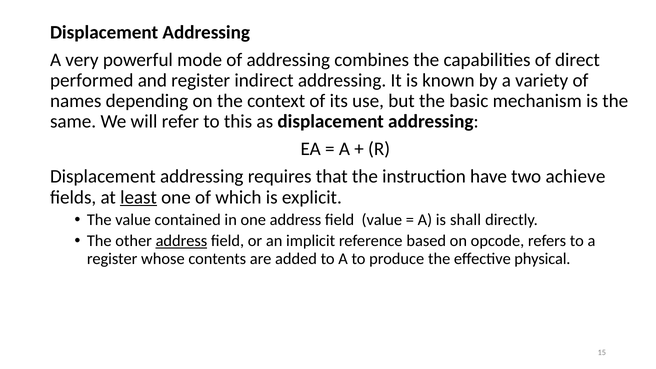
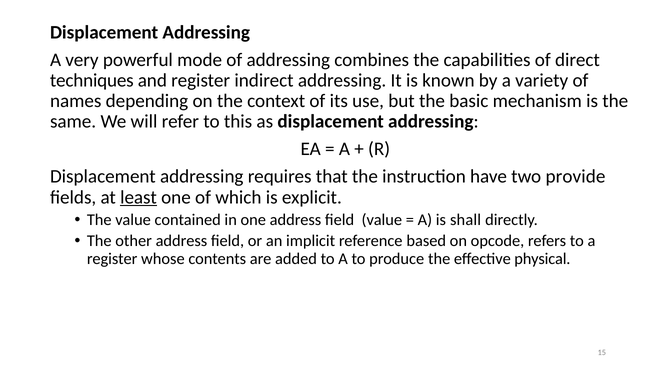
performed: performed -> techniques
achieve: achieve -> provide
address at (181, 241) underline: present -> none
